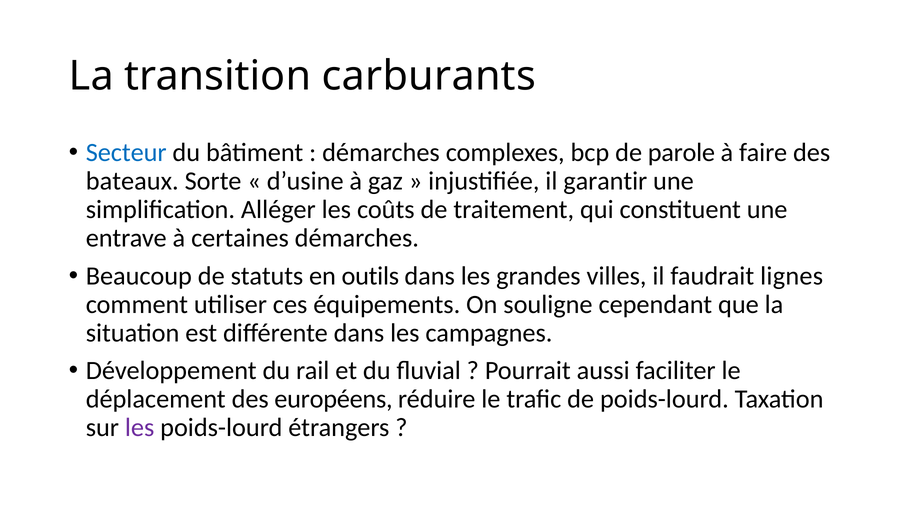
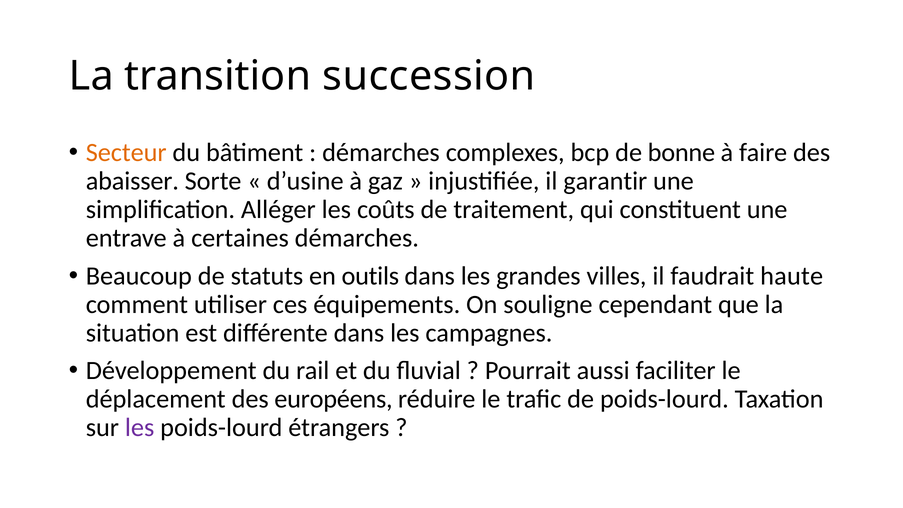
carburants: carburants -> succession
Secteur colour: blue -> orange
parole: parole -> bonne
bateaux: bateaux -> abaisser
lignes: lignes -> haute
